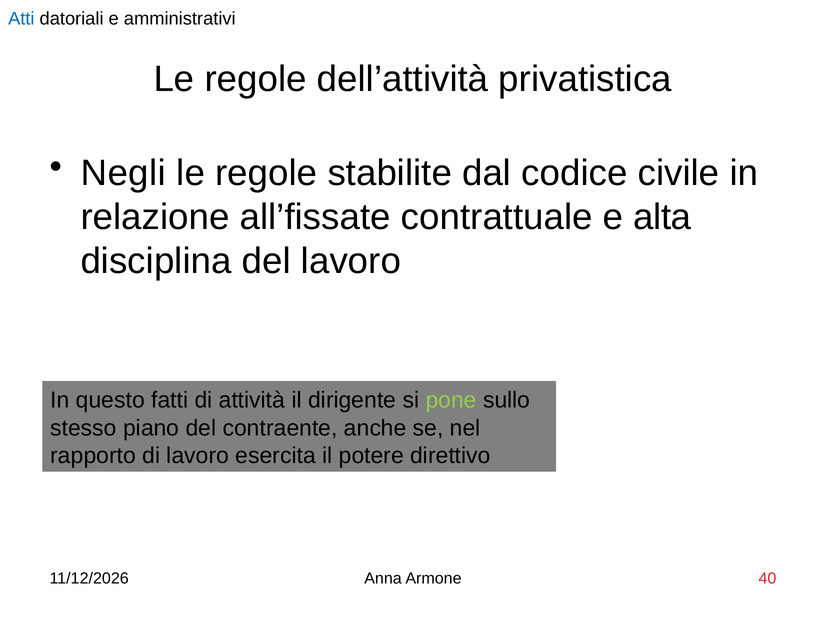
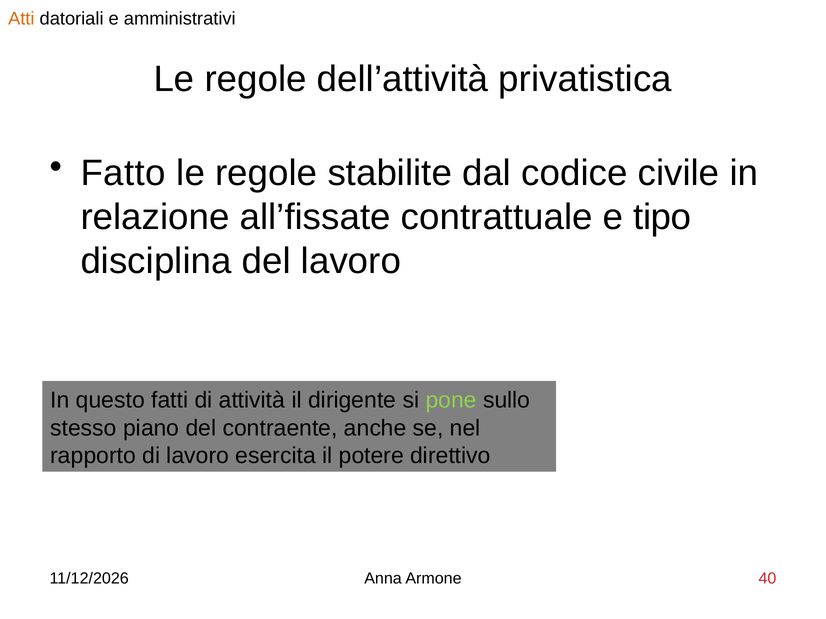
Atti colour: blue -> orange
Negli: Negli -> Fatto
alta: alta -> tipo
